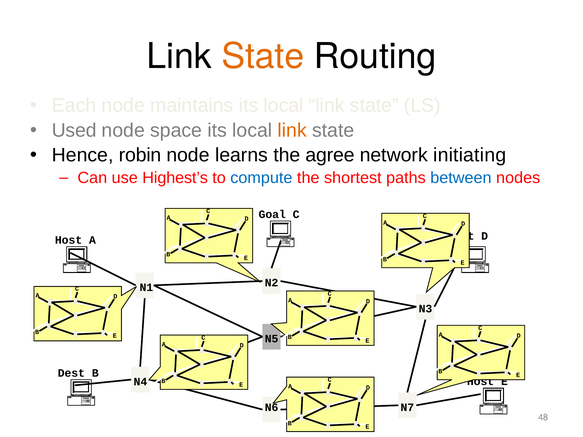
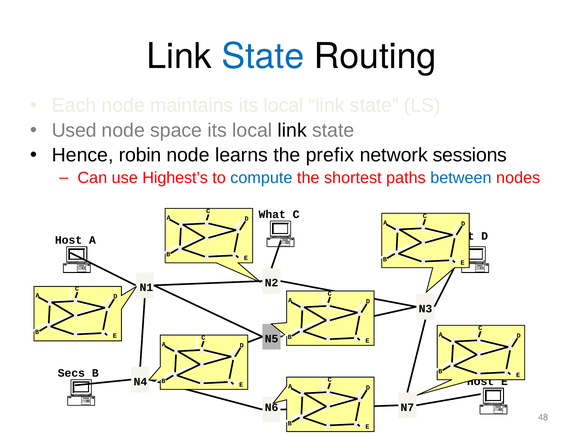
State at (263, 56) colour: orange -> blue
link at (292, 130) colour: orange -> black
agree: agree -> prefix
initiating: initiating -> sessions
Goal: Goal -> What
Dest: Dest -> Secs
